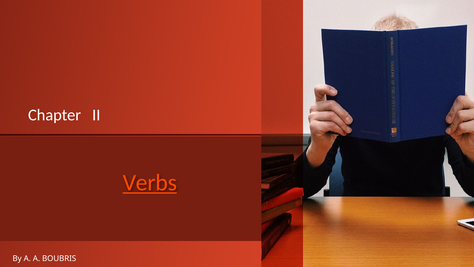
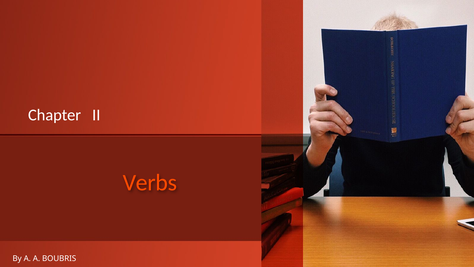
Verbs underline: present -> none
